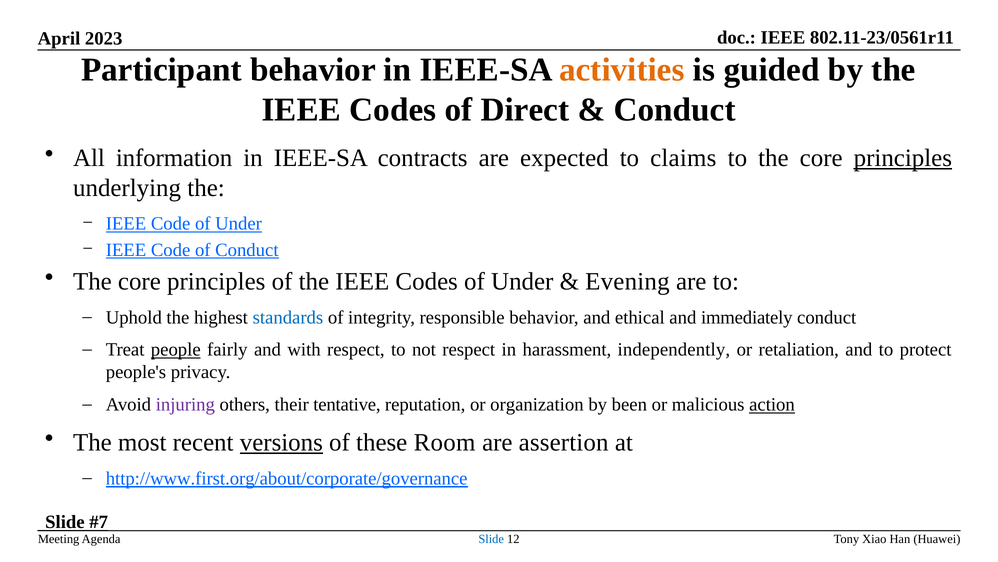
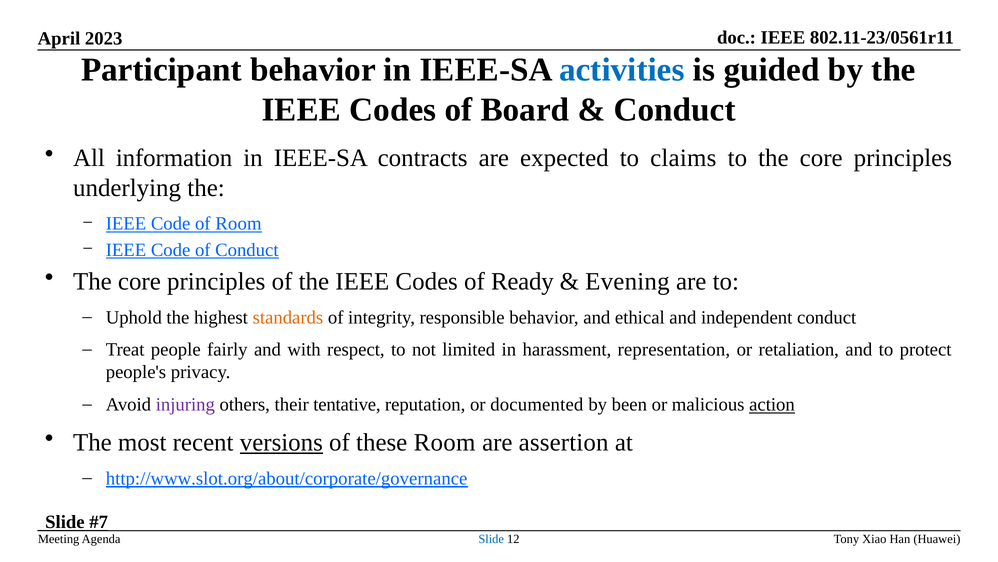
activities colour: orange -> blue
Direct: Direct -> Board
principles at (903, 158) underline: present -> none
Code of Under: Under -> Room
Codes of Under: Under -> Ready
standards colour: blue -> orange
immediately: immediately -> independent
people underline: present -> none
not respect: respect -> limited
independently: independently -> representation
organization: organization -> documented
http://www.first.org/about/corporate/governance: http://www.first.org/about/corporate/governance -> http://www.slot.org/about/corporate/governance
